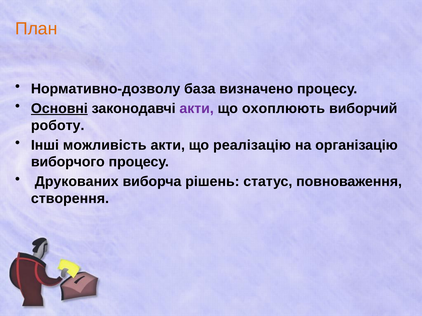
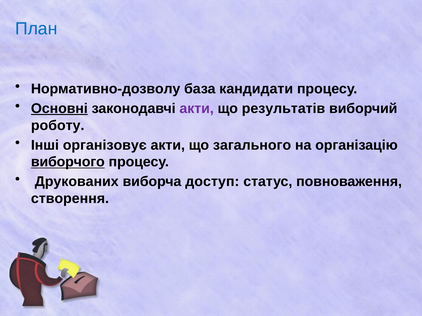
План colour: orange -> blue
визначено: визначено -> кандидати
охоплюють: охоплюють -> результатів
можливість: можливість -> організовує
реалізацію: реалізацію -> загального
виборчого underline: none -> present
рішень: рішень -> доступ
